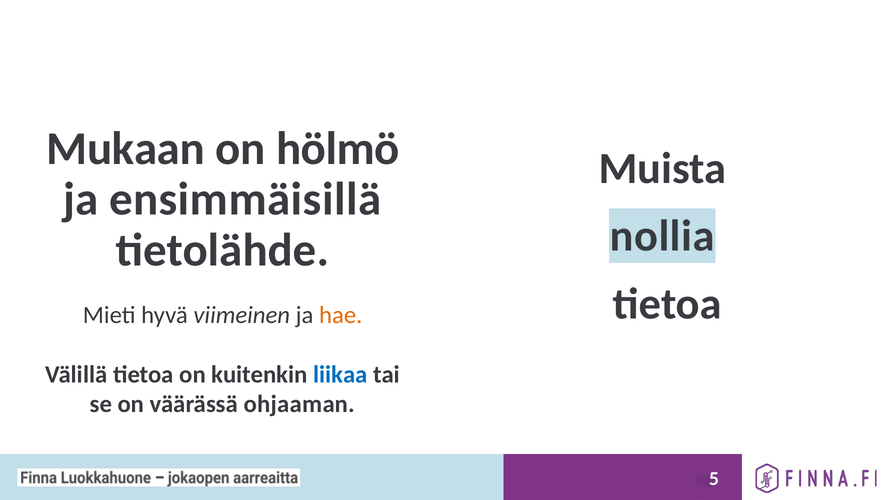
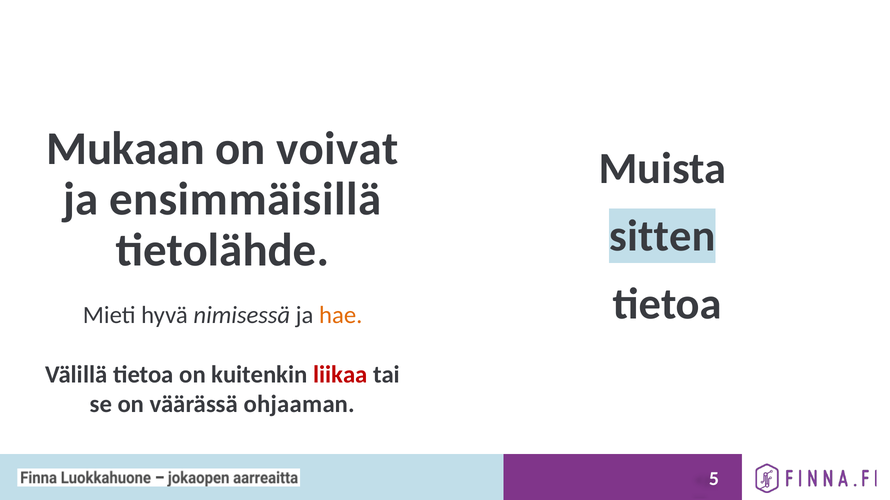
hölmö: hölmö -> voivat
nollia: nollia -> sitten
viimeinen: viimeinen -> nimisessä
liikaa colour: blue -> red
